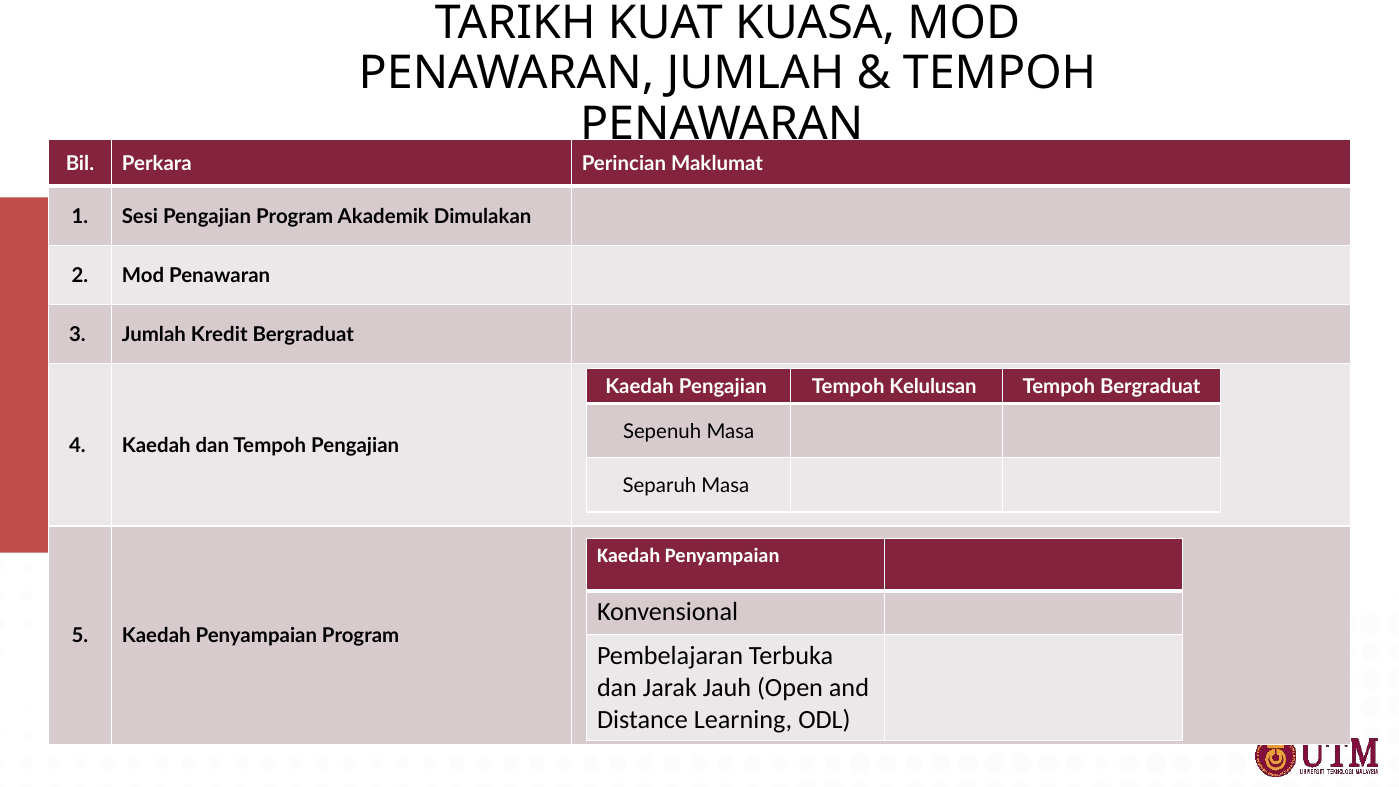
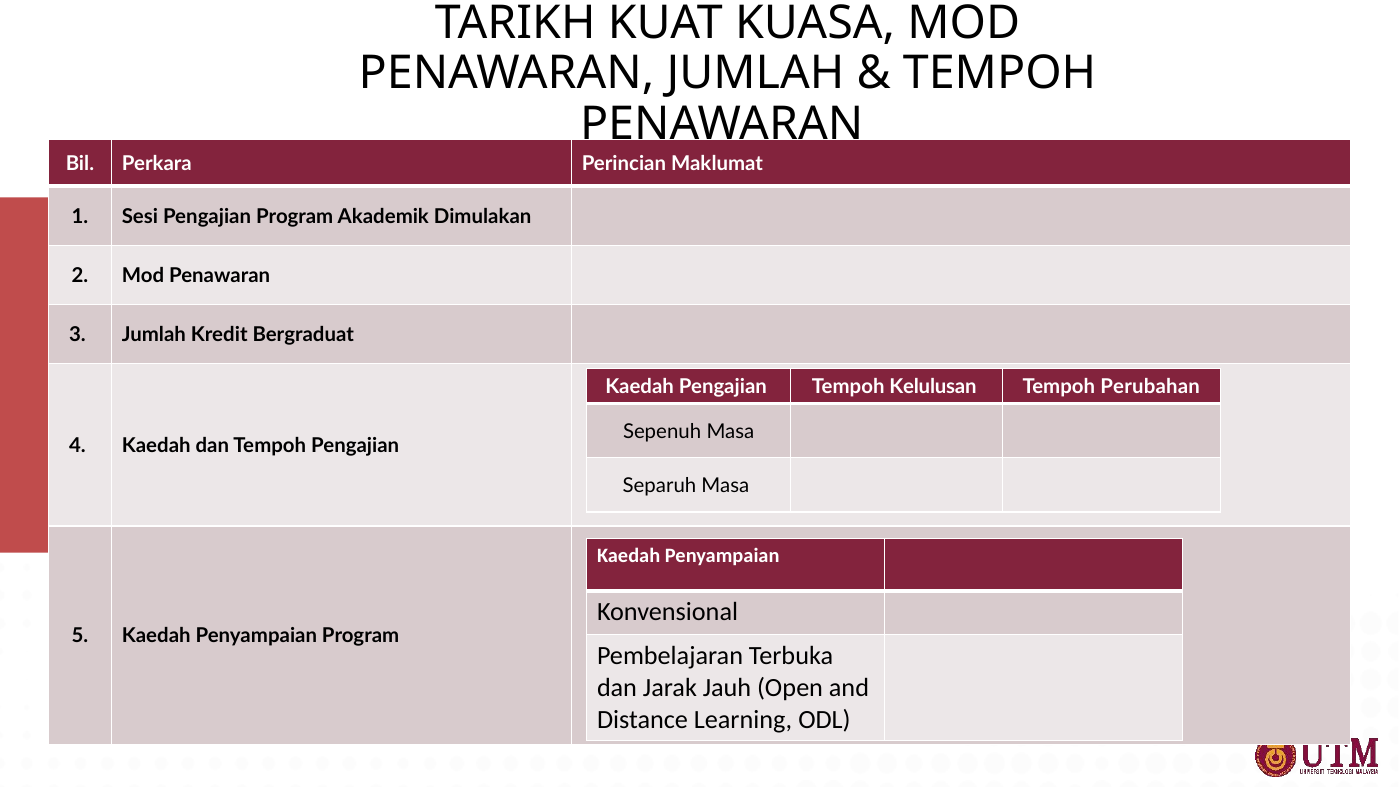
Tempoh Bergraduat: Bergraduat -> Perubahan
